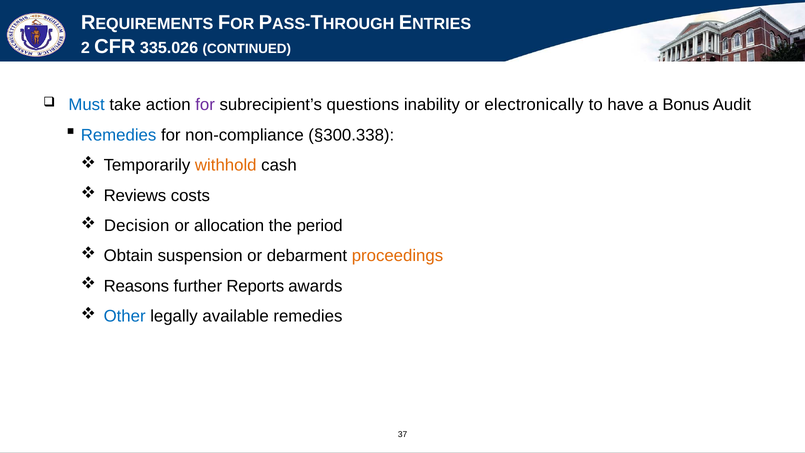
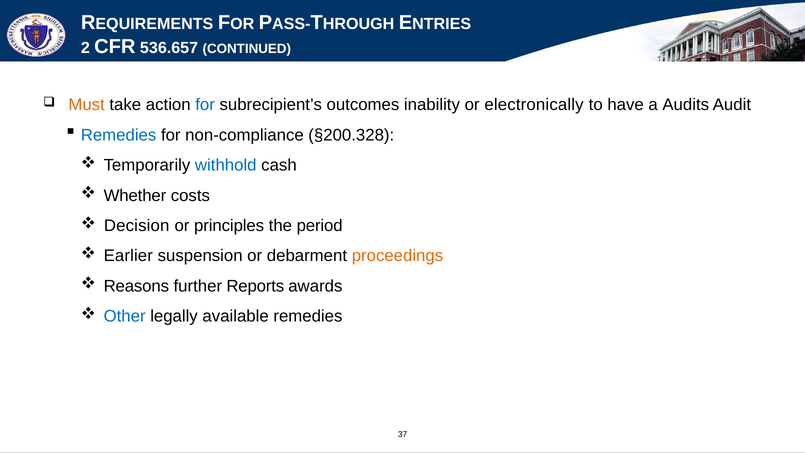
335.026: 335.026 -> 536.657
Must colour: blue -> orange
for at (205, 105) colour: purple -> blue
questions: questions -> outcomes
Bonus: Bonus -> Audits
§300.338: §300.338 -> §200.328
withhold colour: orange -> blue
Reviews: Reviews -> Whether
allocation: allocation -> principles
Obtain: Obtain -> Earlier
